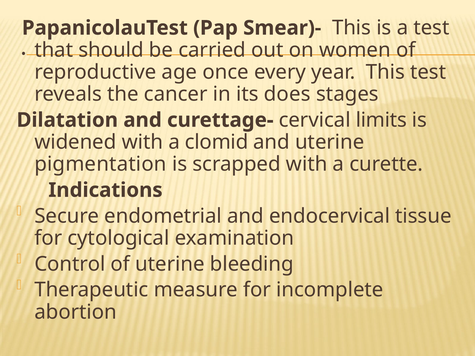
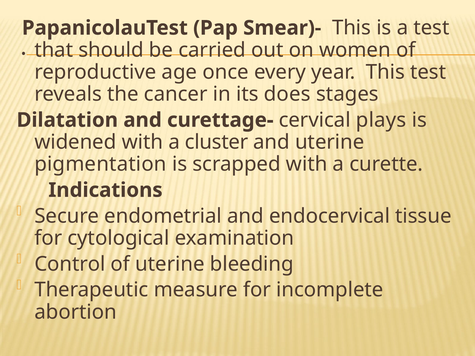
limits: limits -> plays
clomid: clomid -> cluster
